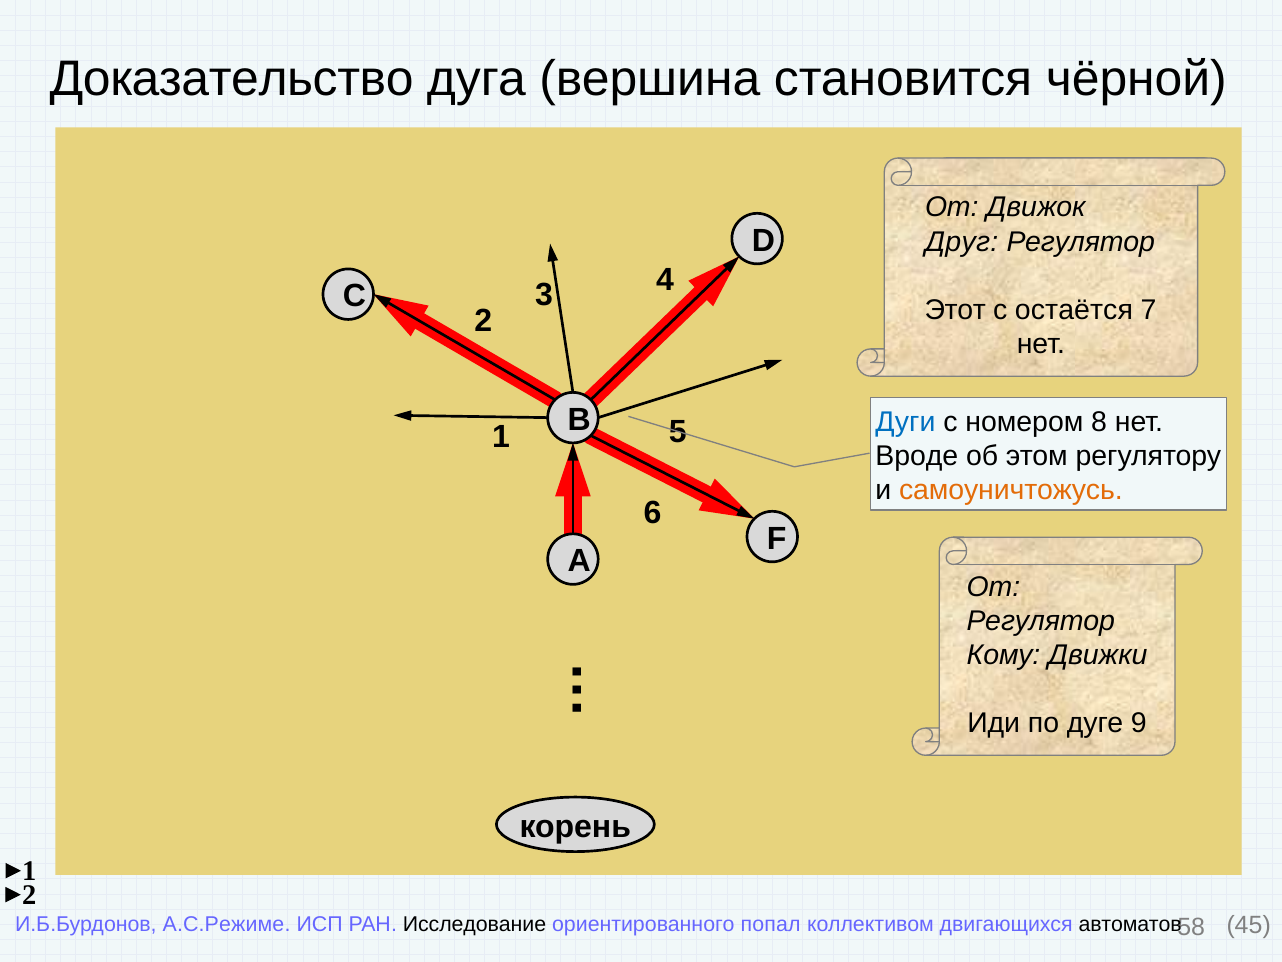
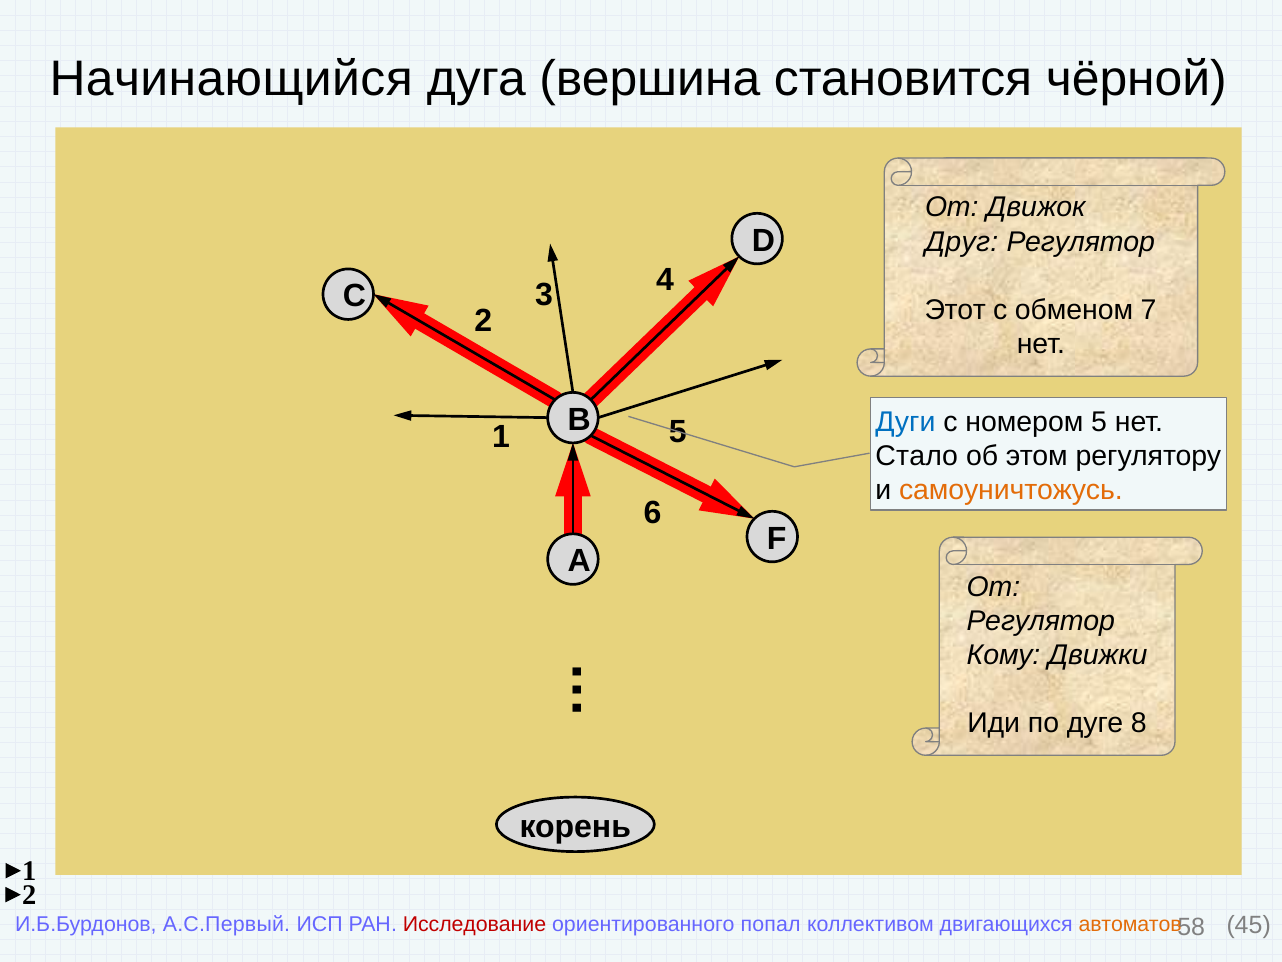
Доказательство: Доказательство -> Начинающийся
остаётся: остаётся -> обменом
номером 8: 8 -> 5
Вроде: Вроде -> Стало
9: 9 -> 8
А.С.Режиме: А.С.Режиме -> А.С.Первый
Исследование colour: black -> red
автоматов colour: black -> orange
